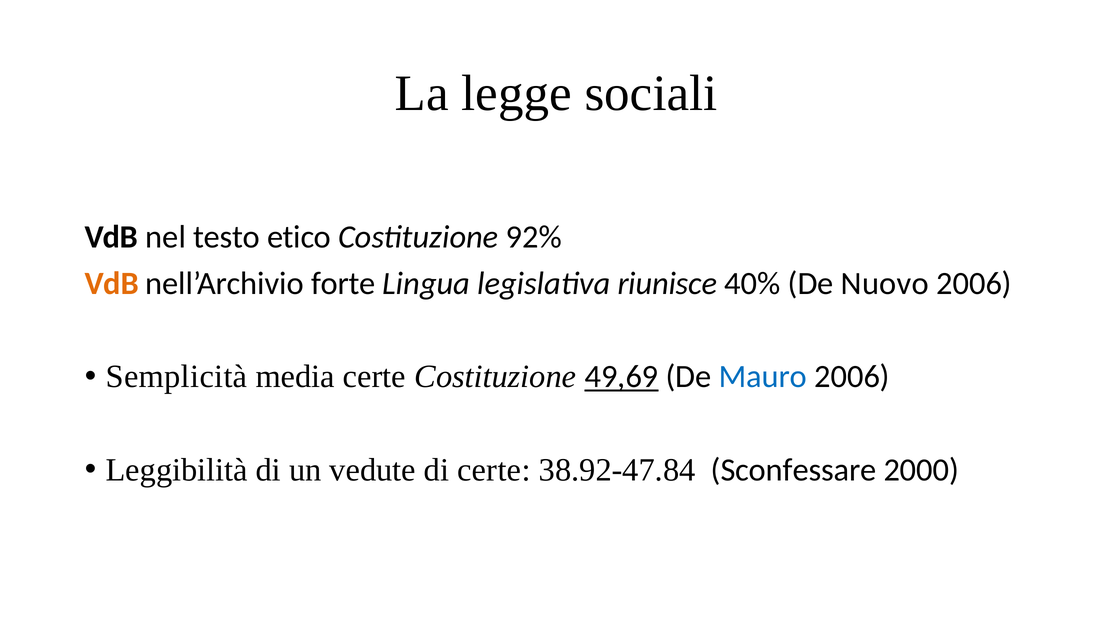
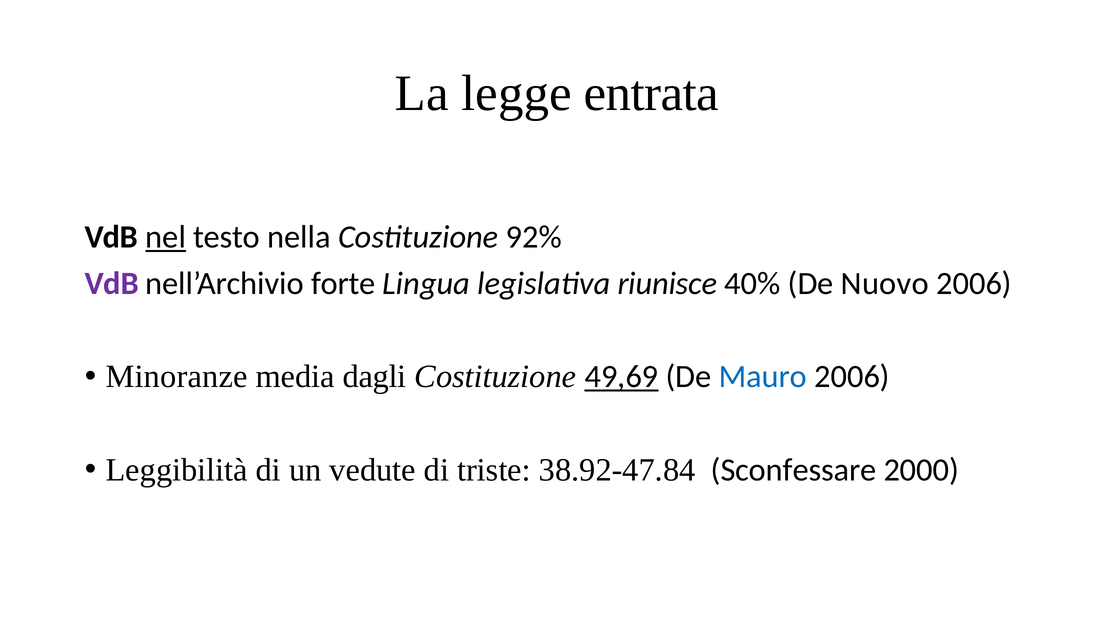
sociali: sociali -> entrata
nel underline: none -> present
etico: etico -> nella
VdB at (112, 284) colour: orange -> purple
Semplicità: Semplicità -> Minoranze
media certe: certe -> dagli
di certe: certe -> triste
